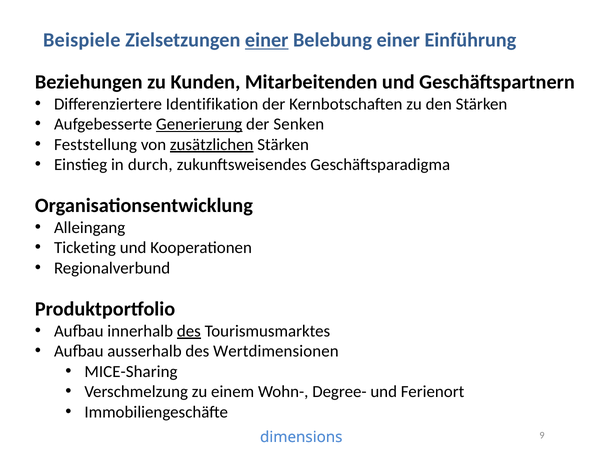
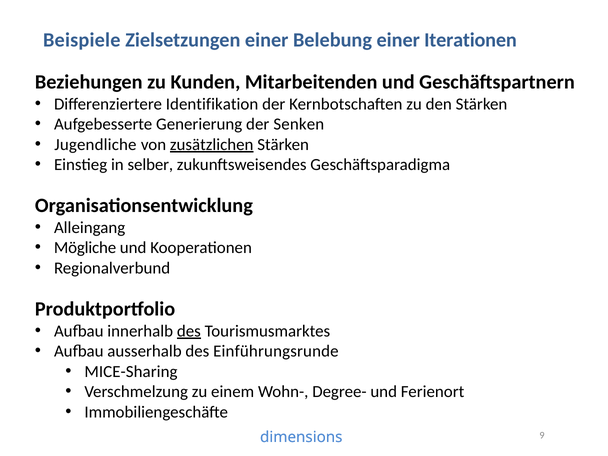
einer at (267, 40) underline: present -> none
Einführung: Einführung -> Iterationen
Generierung underline: present -> none
Feststellung: Feststellung -> Jugendliche
durch: durch -> selber
Ticketing: Ticketing -> Mögliche
Wertdimensionen: Wertdimensionen -> Einführungsrunde
